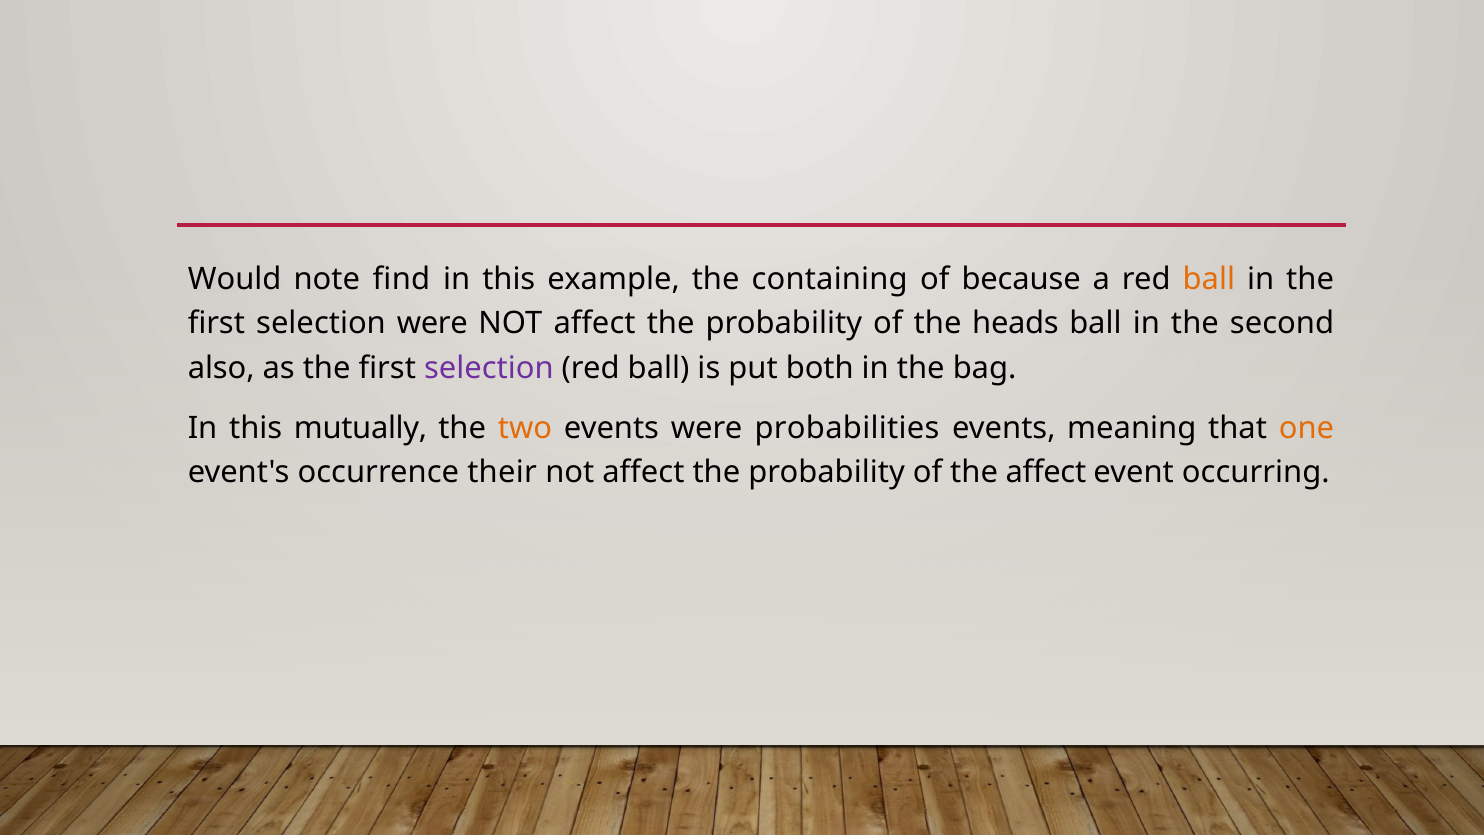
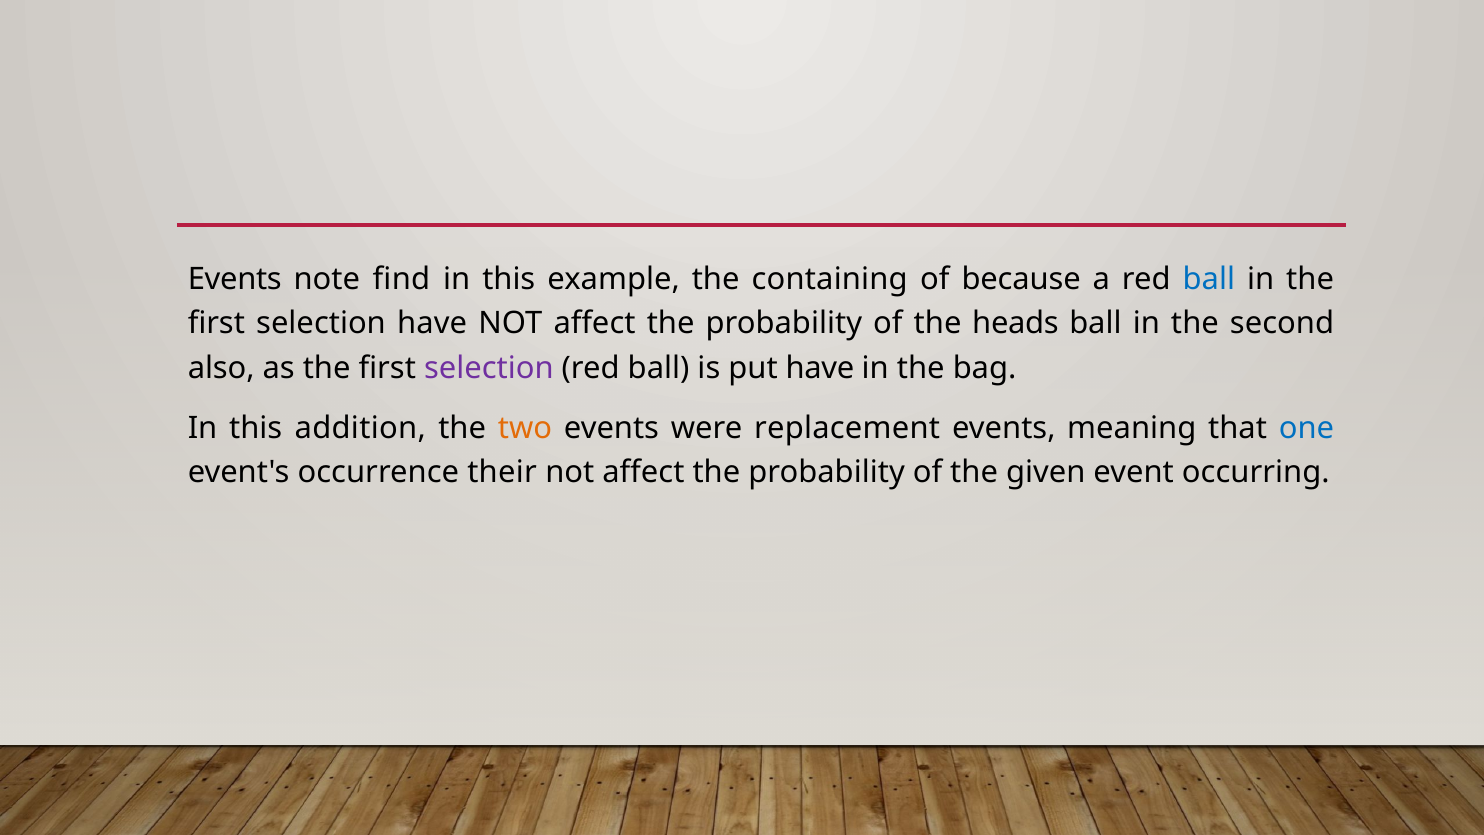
Would at (235, 279): Would -> Events
ball at (1209, 279) colour: orange -> blue
selection were: were -> have
put both: both -> have
mutually: mutually -> addition
probabilities: probabilities -> replacement
one colour: orange -> blue
the affect: affect -> given
